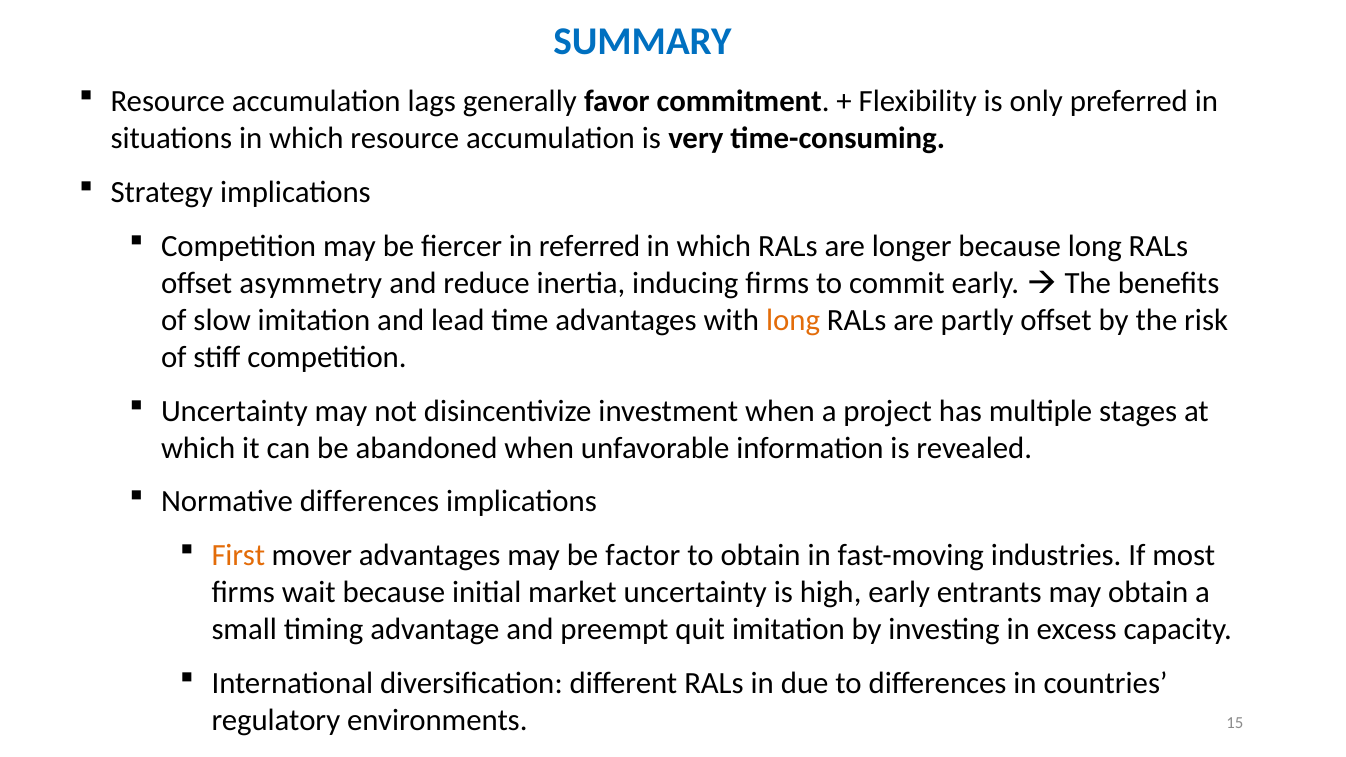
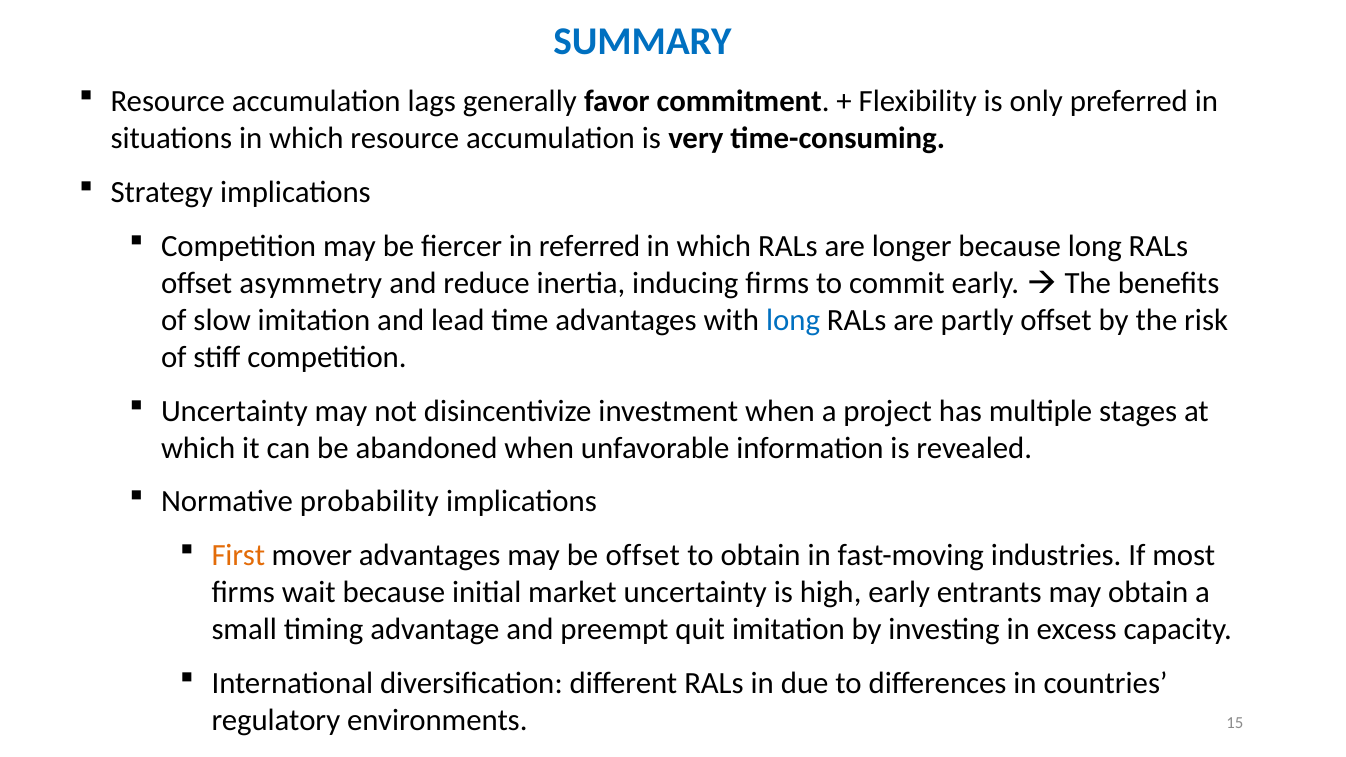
long at (793, 320) colour: orange -> blue
Normative differences: differences -> probability
be factor: factor -> offset
